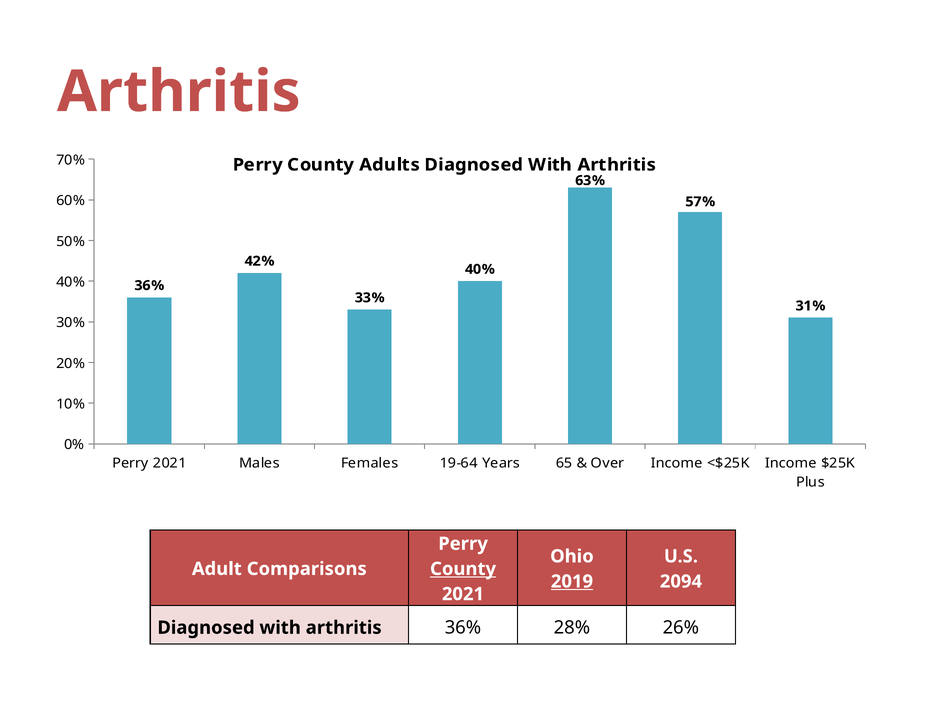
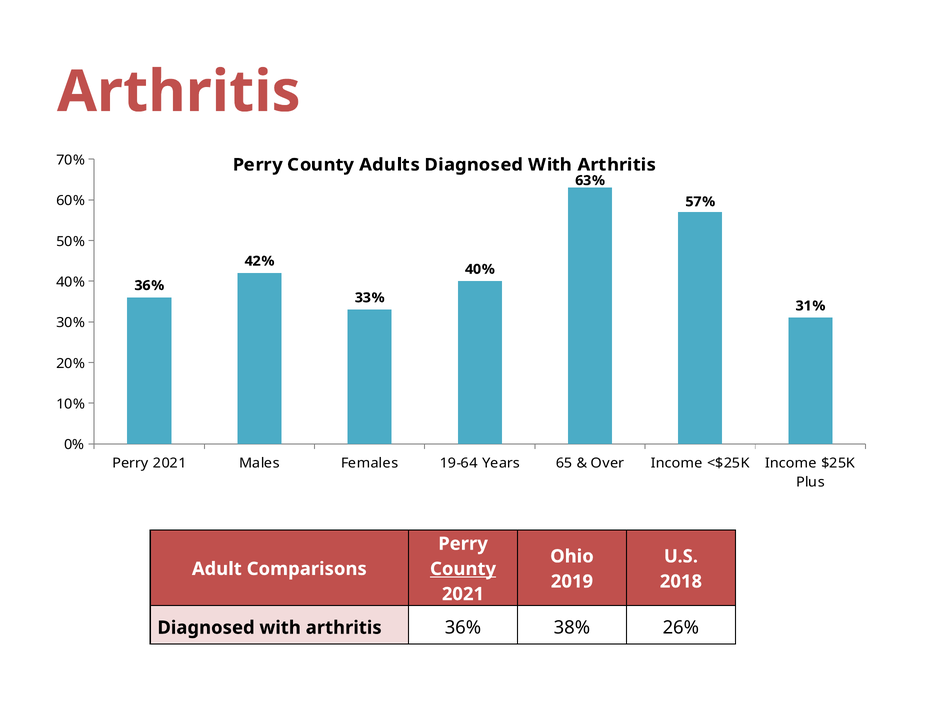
2019 underline: present -> none
2094: 2094 -> 2018
28%: 28% -> 38%
